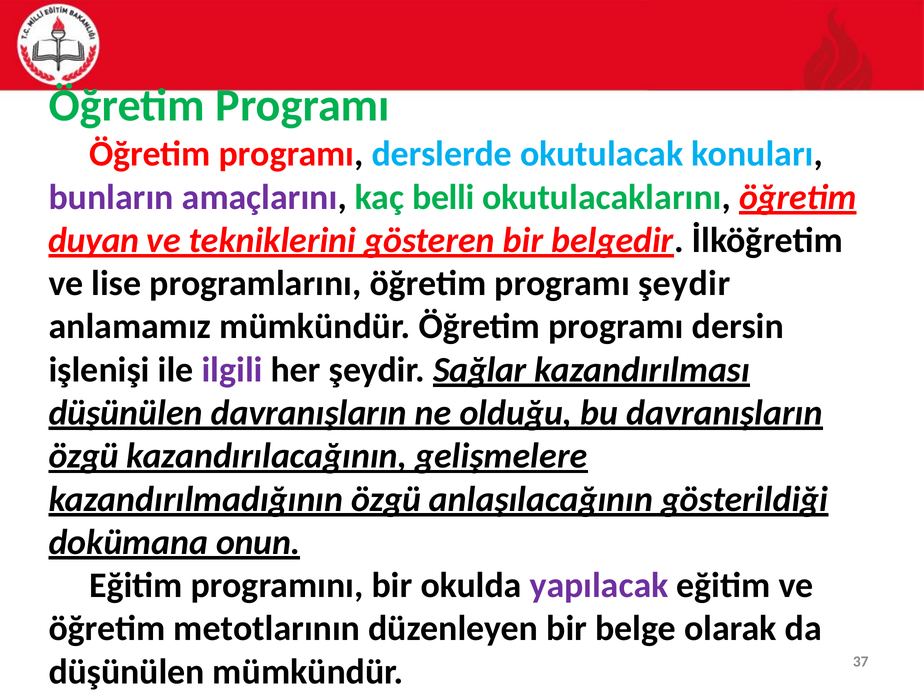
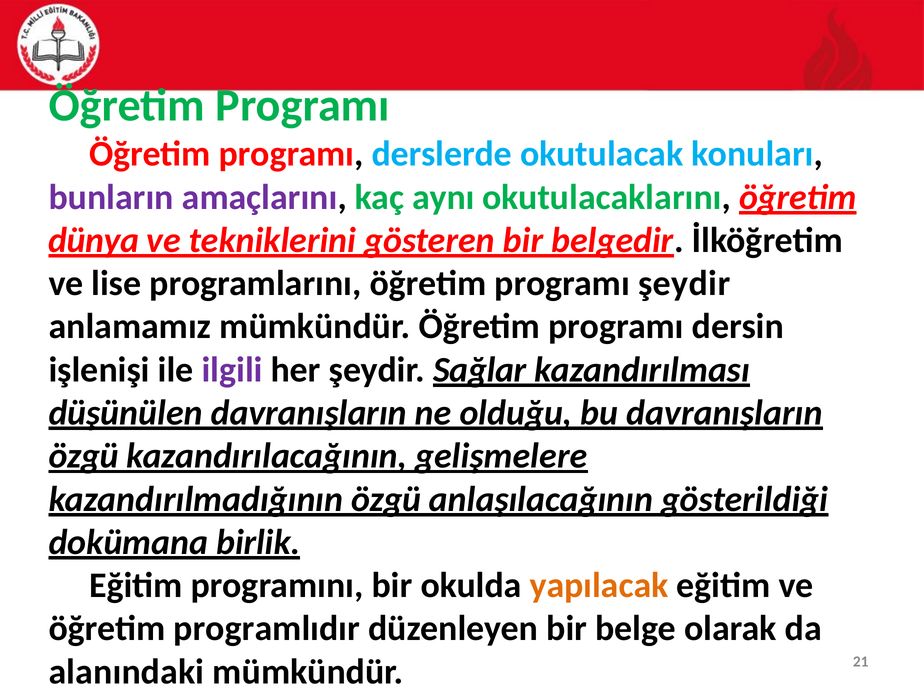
belli: belli -> aynı
duyan: duyan -> dünya
onun: onun -> birlik
yapılacak colour: purple -> orange
metotlarının: metotlarının -> programlıdır
düşünülen at (127, 672): düşünülen -> alanındaki
37: 37 -> 21
